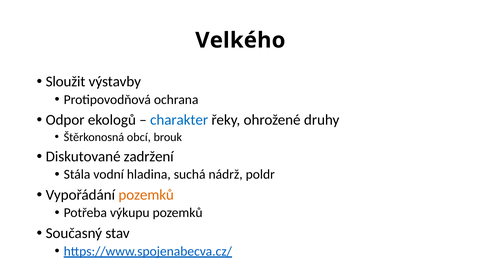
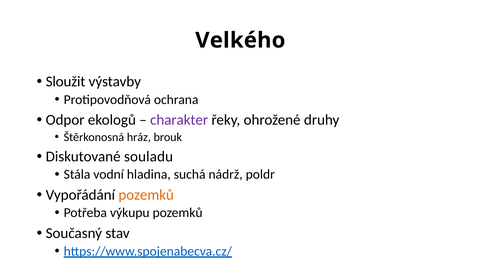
charakter colour: blue -> purple
obcí: obcí -> hráz
zadržení: zadržení -> souladu
